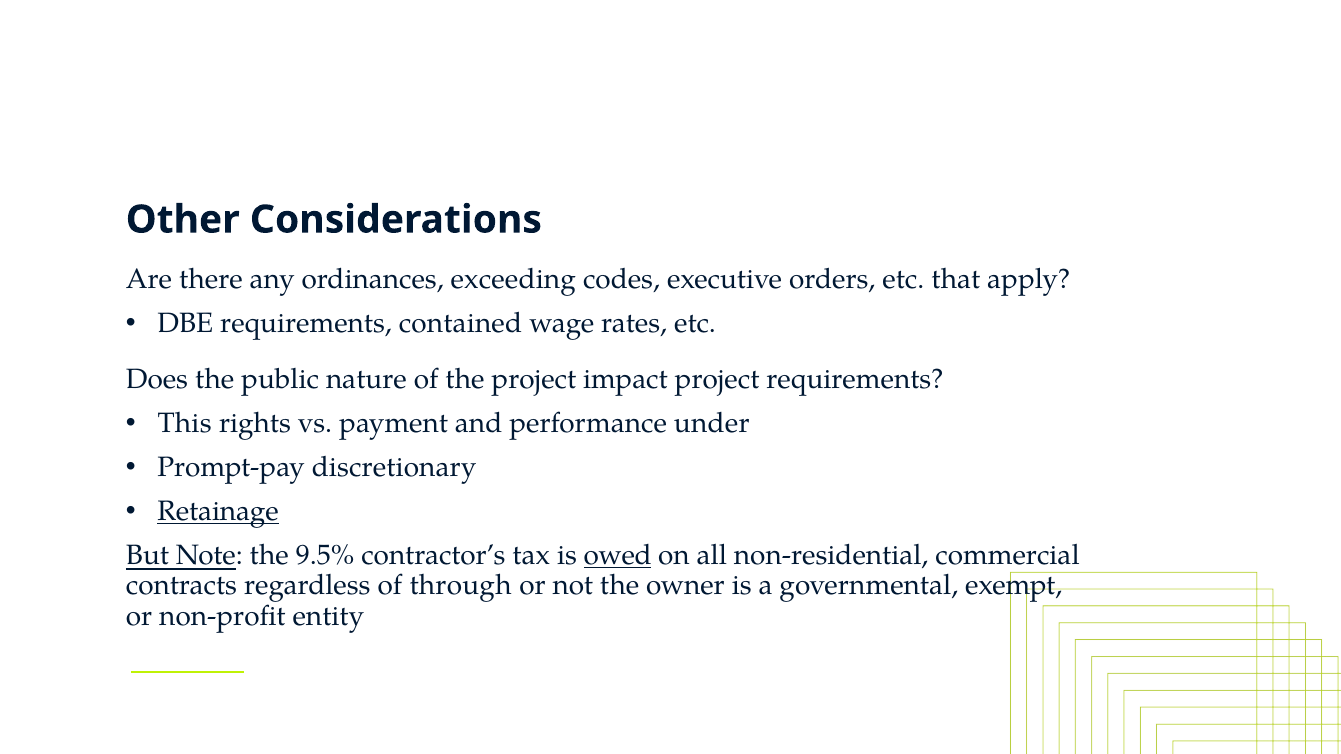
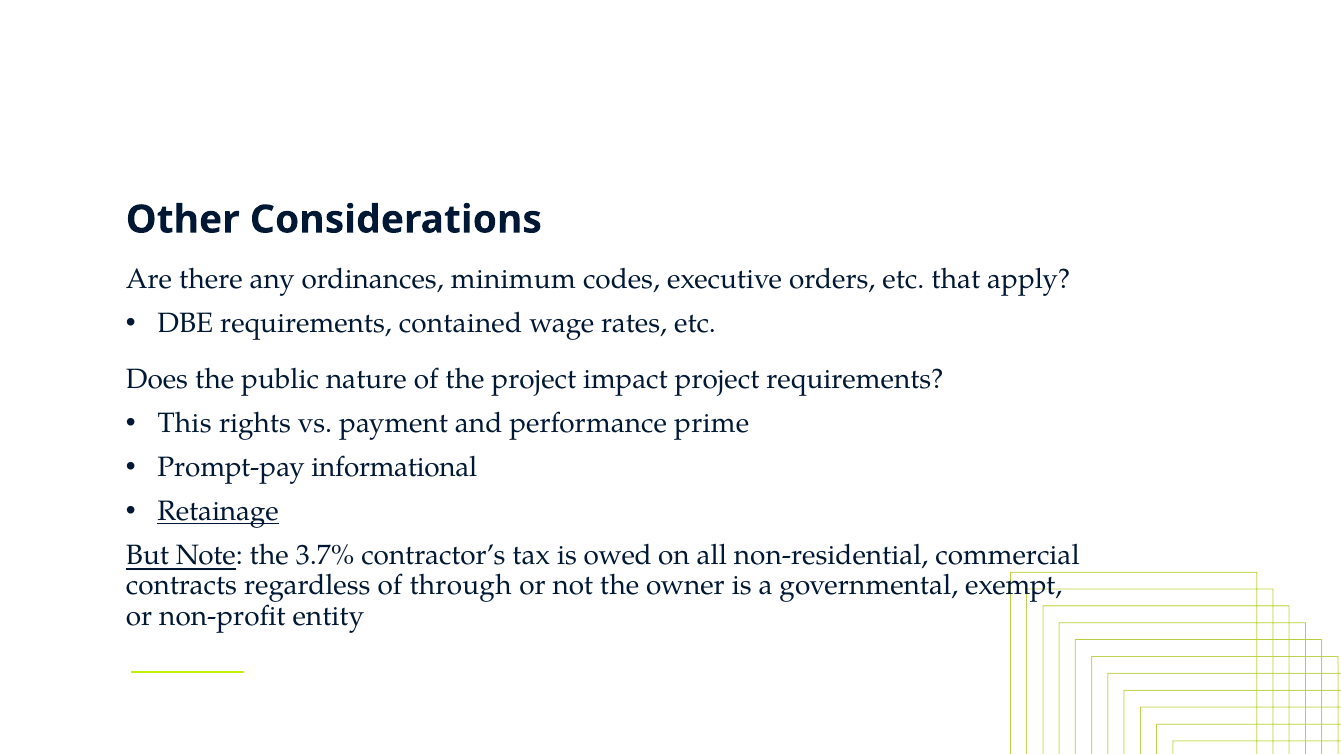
exceeding: exceeding -> minimum
under: under -> prime
discretionary: discretionary -> informational
9.5%: 9.5% -> 3.7%
owed underline: present -> none
